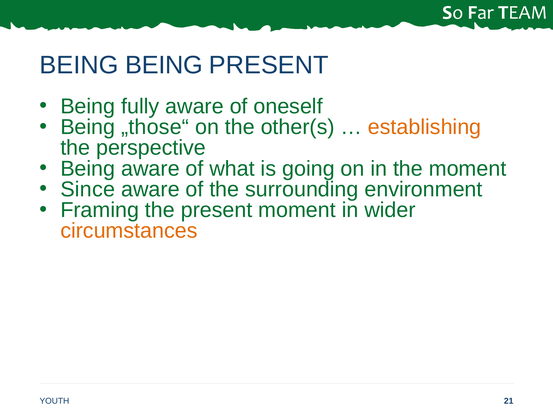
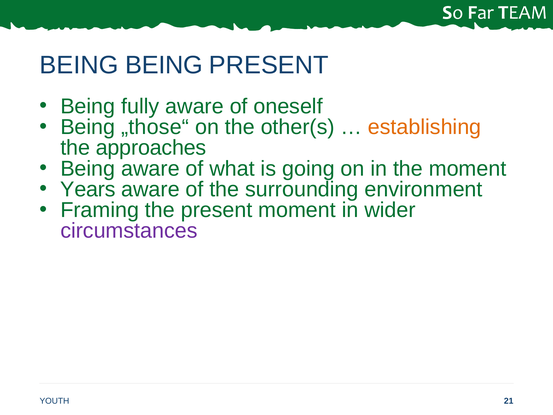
perspective: perspective -> approaches
Since: Since -> Years
circumstances colour: orange -> purple
